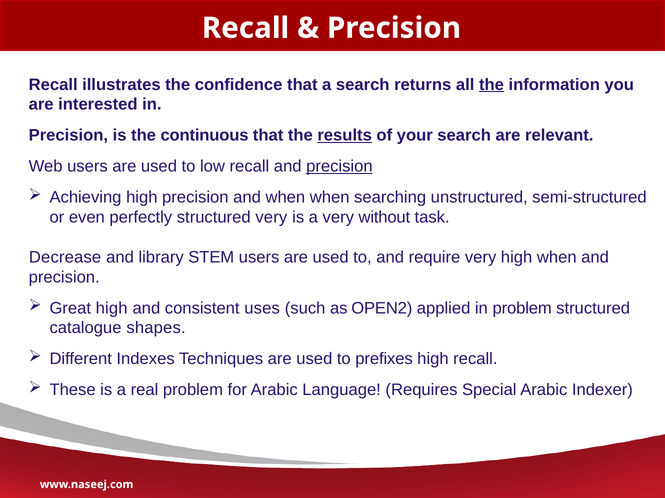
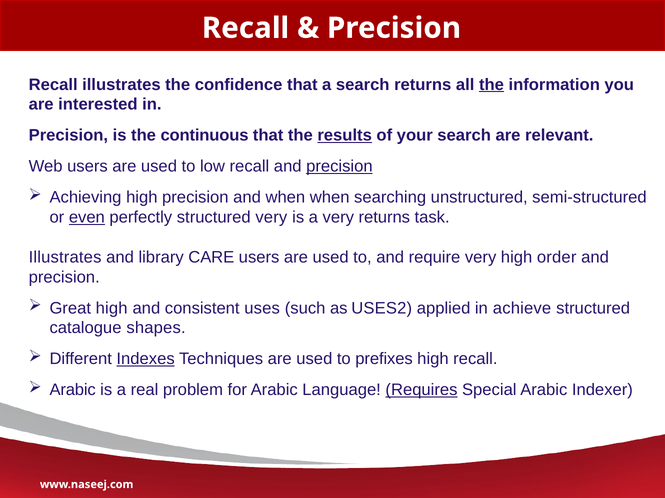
even underline: none -> present
very without: without -> returns
Decrease at (65, 258): Decrease -> Illustrates
STEM: STEM -> CARE
high when: when -> order
OPEN2: OPEN2 -> USES2
in problem: problem -> achieve
Indexes underline: none -> present
These at (73, 391): These -> Arabic
Requires underline: none -> present
